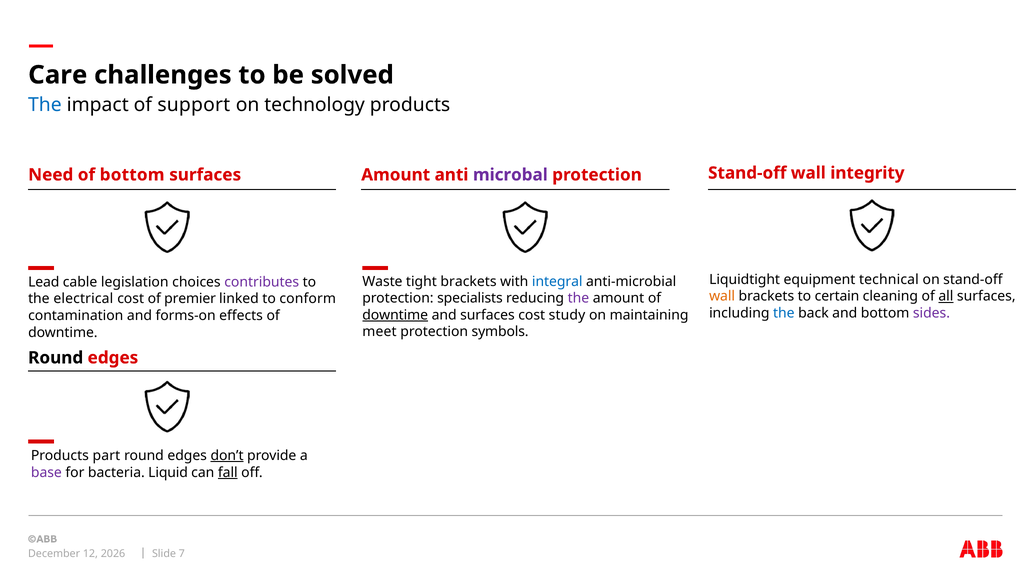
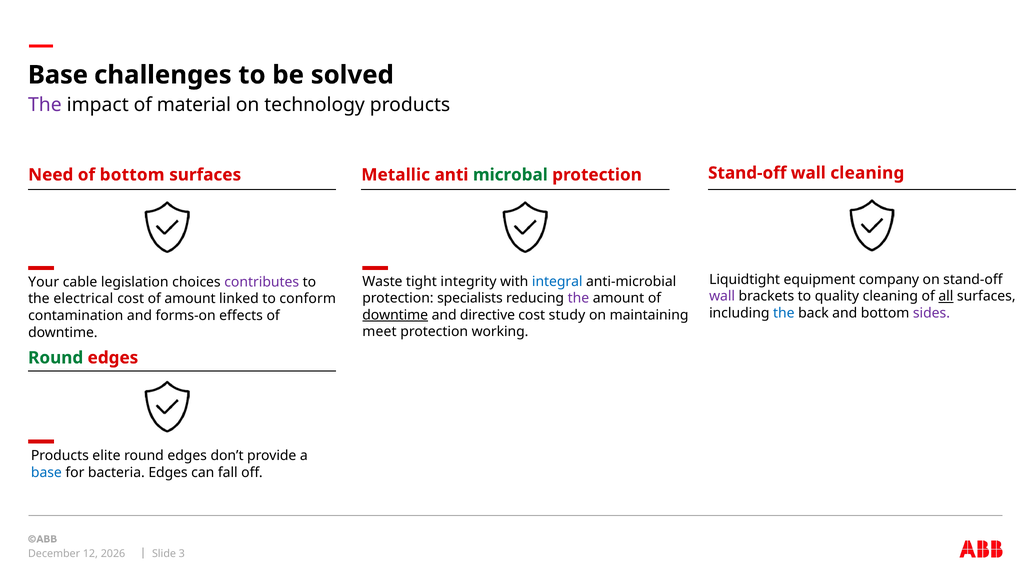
Care at (58, 75): Care -> Base
The at (45, 105) colour: blue -> purple
support: support -> material
wall integrity: integrity -> cleaning
surfaces Amount: Amount -> Metallic
microbal colour: purple -> green
technical: technical -> company
tight brackets: brackets -> integrity
Lead: Lead -> Your
wall at (722, 296) colour: orange -> purple
certain: certain -> quality
of premier: premier -> amount
and surfaces: surfaces -> directive
symbols: symbols -> working
Round at (56, 358) colour: black -> green
part: part -> elite
don’t underline: present -> none
base at (46, 472) colour: purple -> blue
bacteria Liquid: Liquid -> Edges
fall underline: present -> none
7: 7 -> 3
